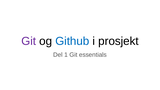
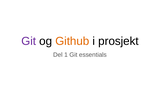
Github colour: blue -> orange
